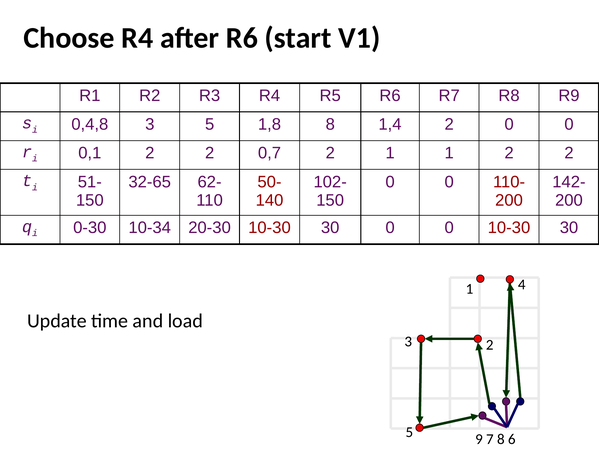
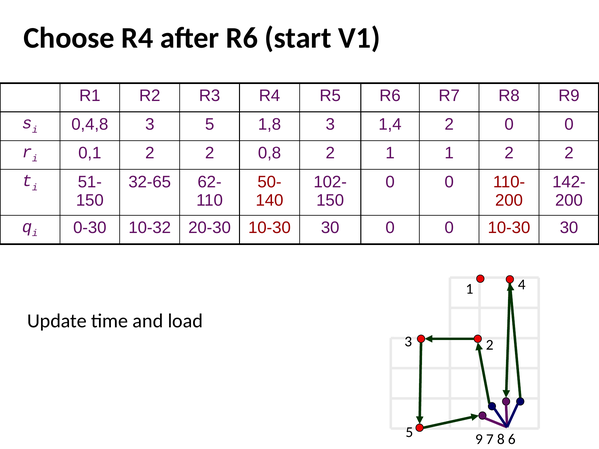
1,8 8: 8 -> 3
0,7: 0,7 -> 0,8
10-34: 10-34 -> 10-32
